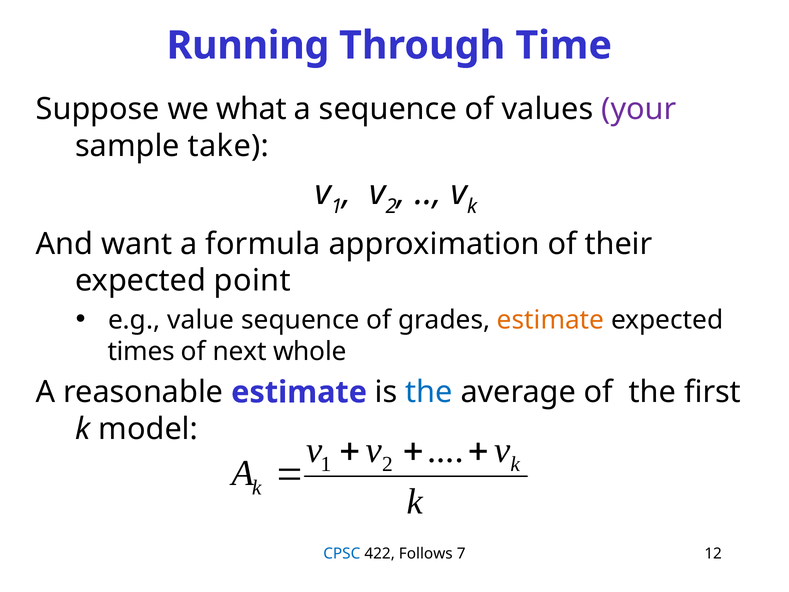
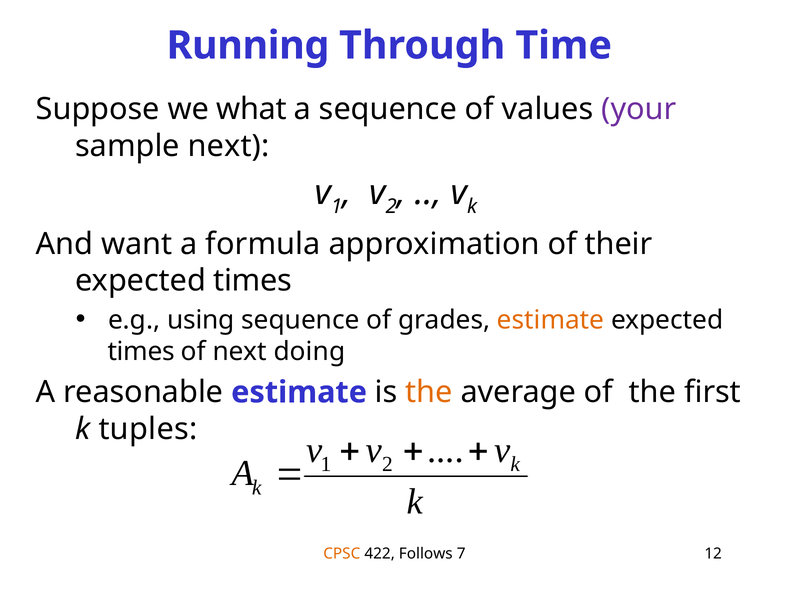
sample take: take -> next
point at (252, 281): point -> times
value: value -> using
whole: whole -> doing
the at (429, 392) colour: blue -> orange
model: model -> tuples
CPSC colour: blue -> orange
